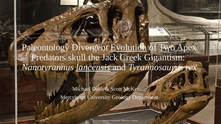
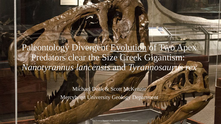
skull: skull -> clear
Jack: Jack -> Size
lancensis underline: present -> none
